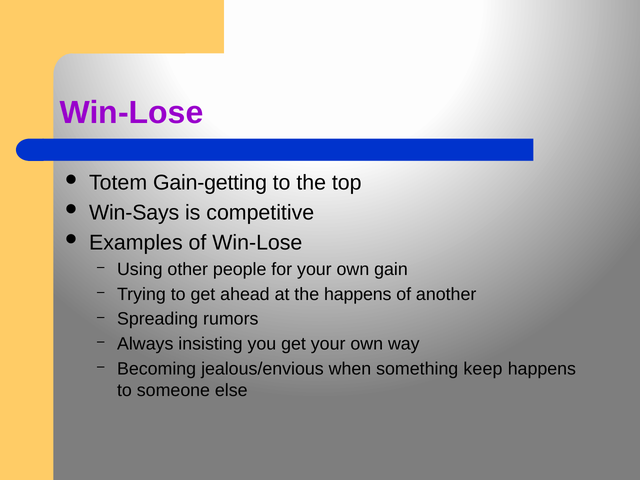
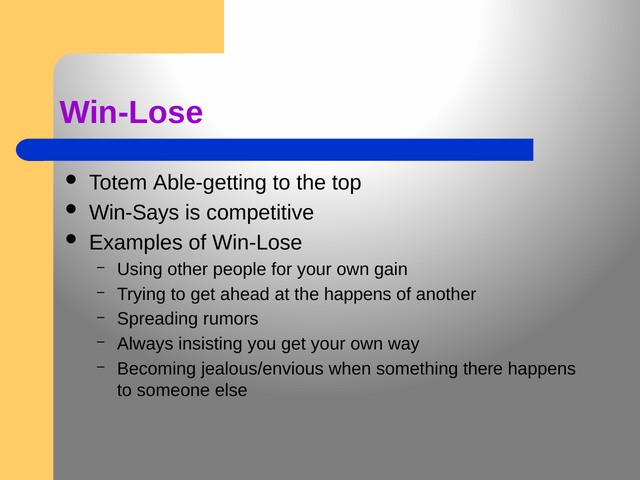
Gain-getting: Gain-getting -> Able-getting
keep: keep -> there
